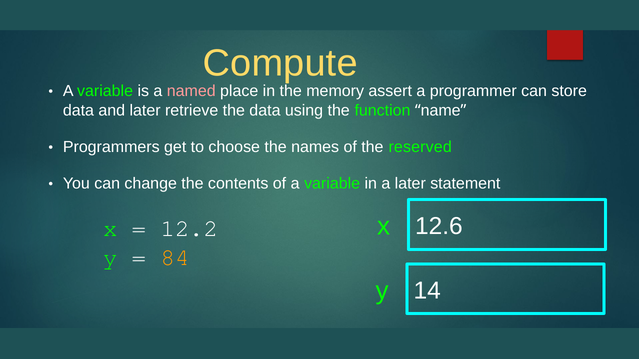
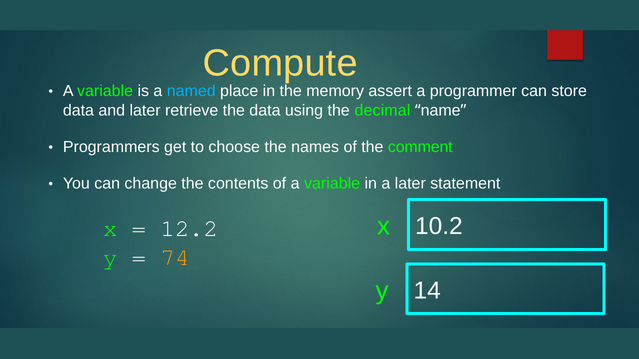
named colour: pink -> light blue
function: function -> decimal
reserved: reserved -> comment
12.6: 12.6 -> 10.2
84: 84 -> 74
